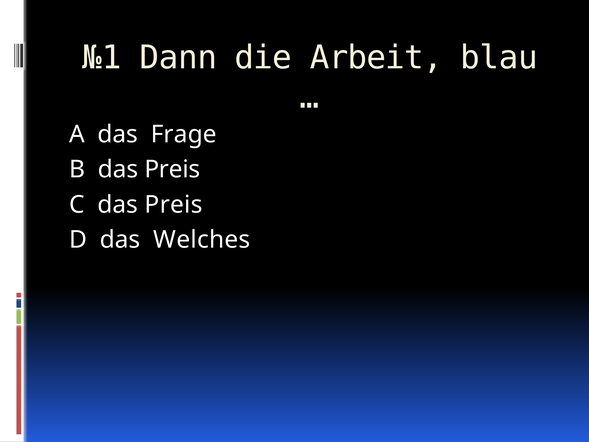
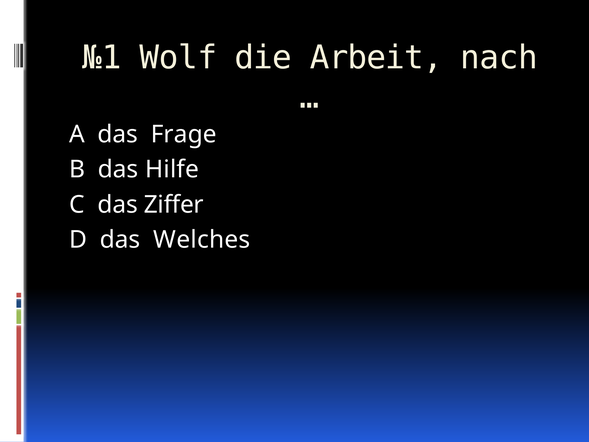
Dann: Dann -> Wolf
blau: blau -> nach
B das Preis: Preis -> Hilfe
C das Preis: Preis -> Ziffer
